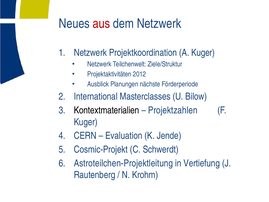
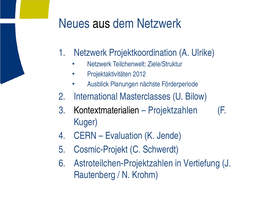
aus colour: red -> black
A Kuger: Kuger -> Ulrike
Astroteilchen-Projektleitung: Astroteilchen-Projektleitung -> Astroteilchen-Projektzahlen
